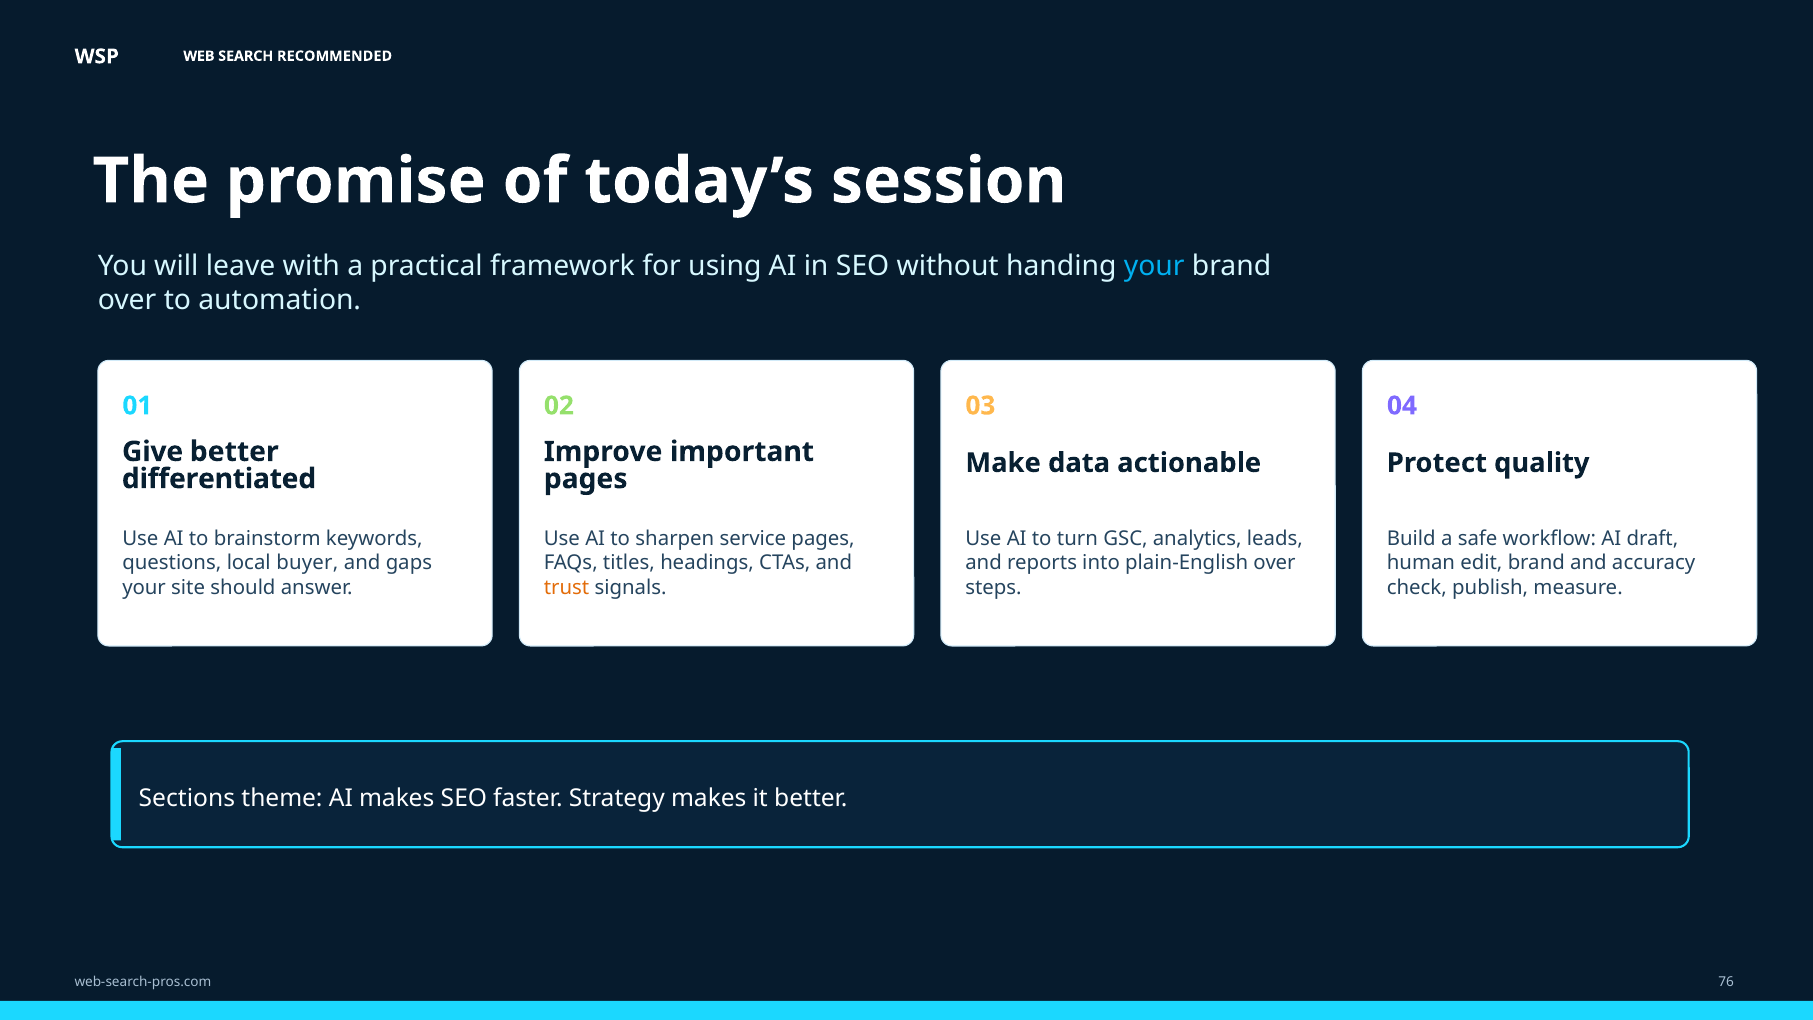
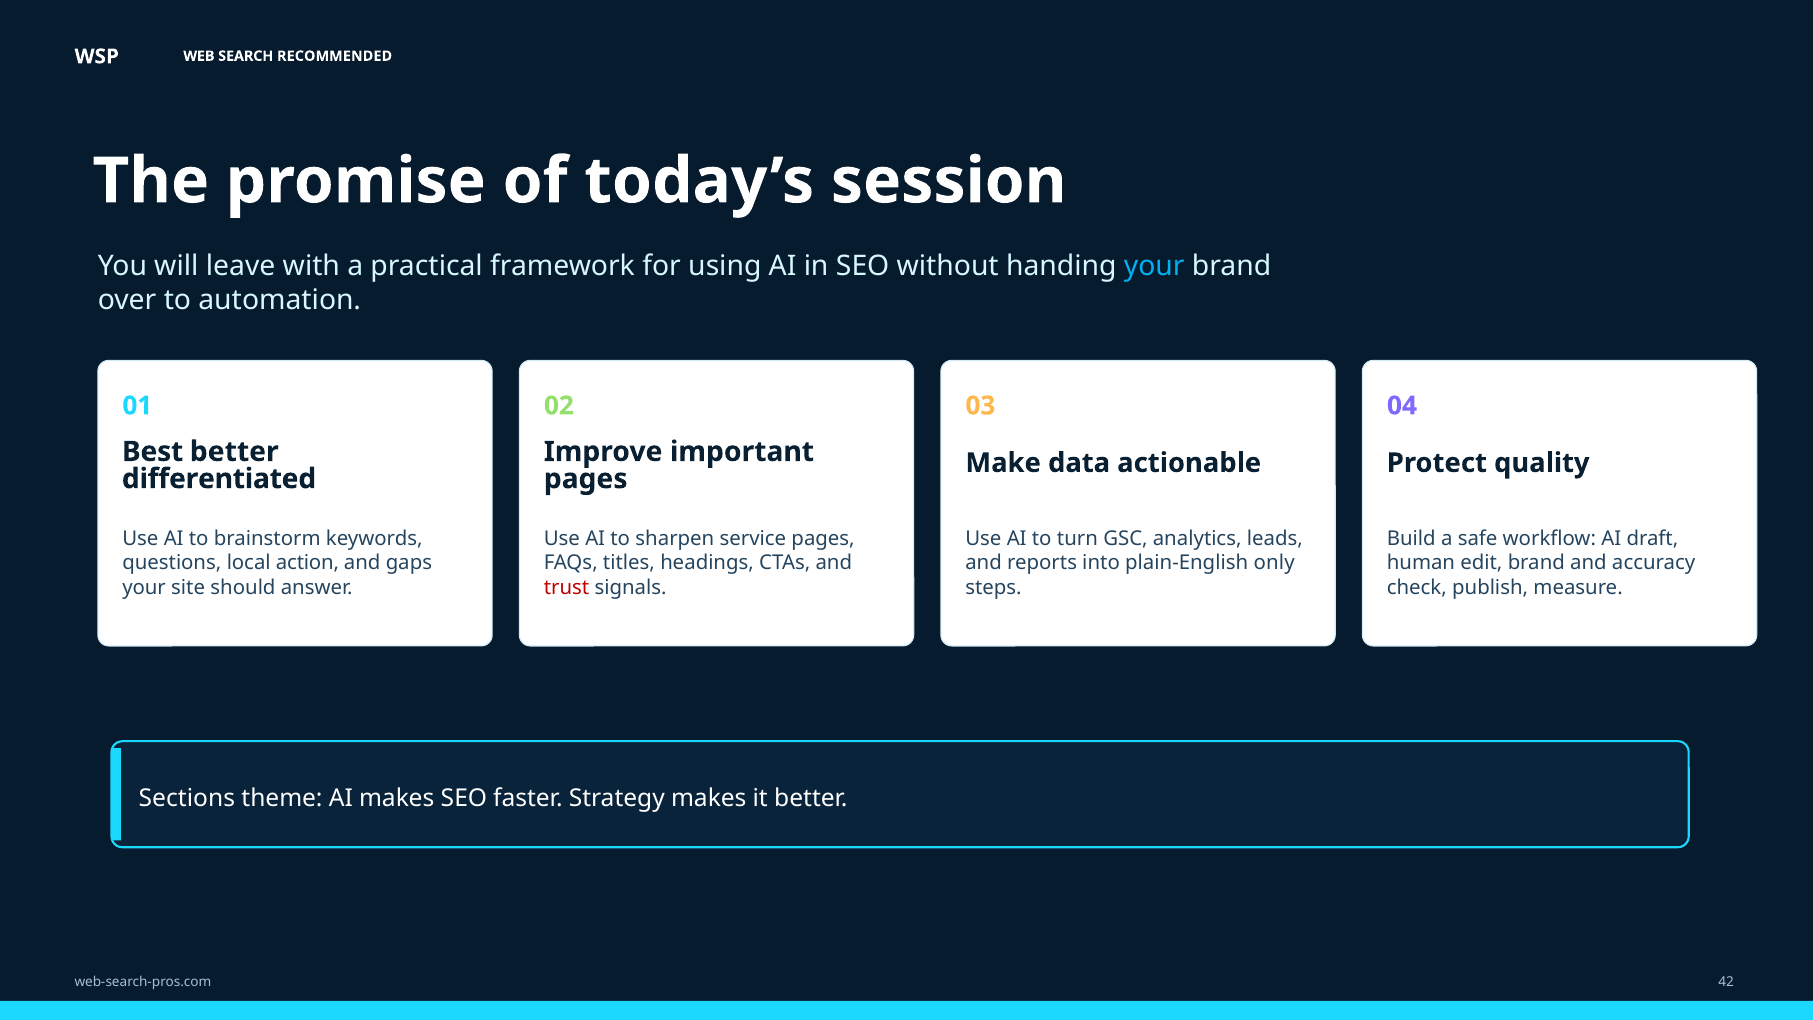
Give: Give -> Best
buyer: buyer -> action
plain-English over: over -> only
trust colour: orange -> red
76: 76 -> 42
